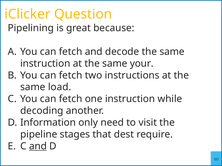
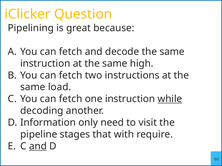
your: your -> high
while underline: none -> present
dest: dest -> with
